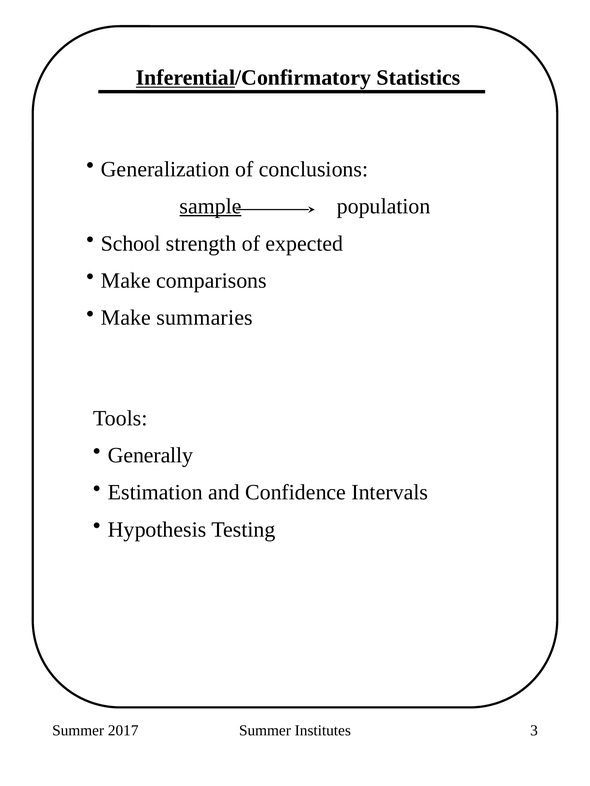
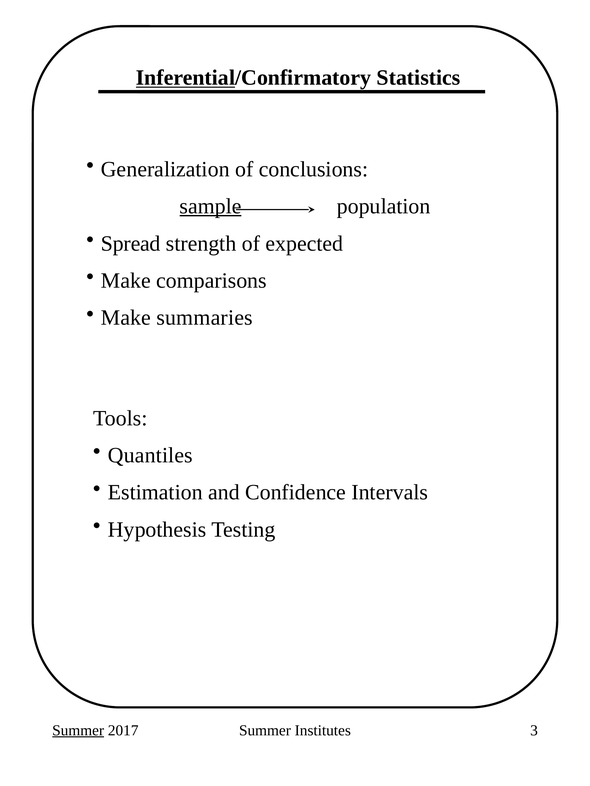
School: School -> Spread
Generally: Generally -> Quantiles
Summer at (78, 731) underline: none -> present
